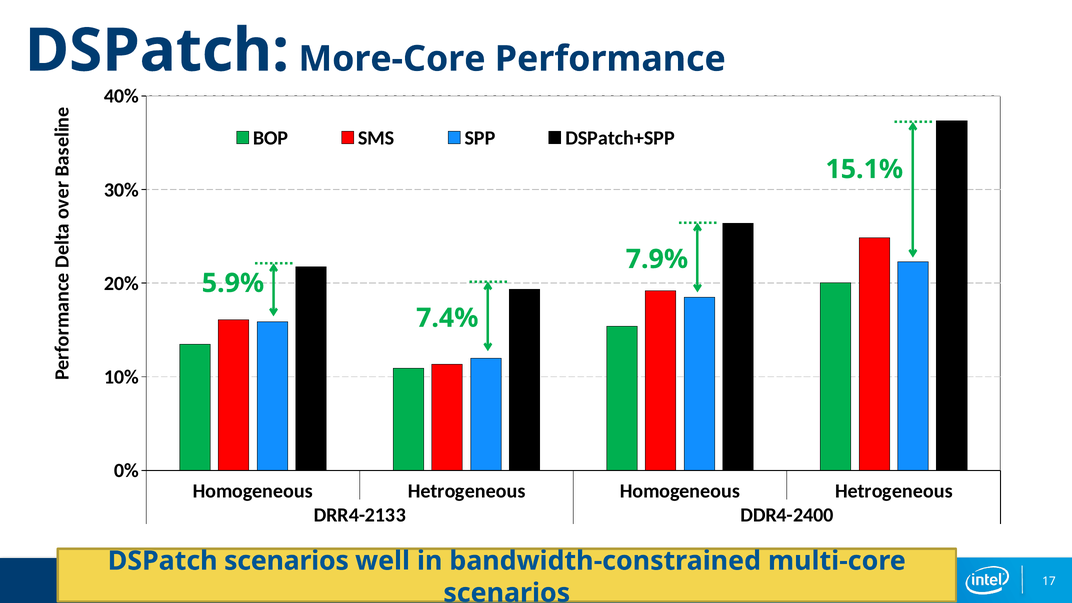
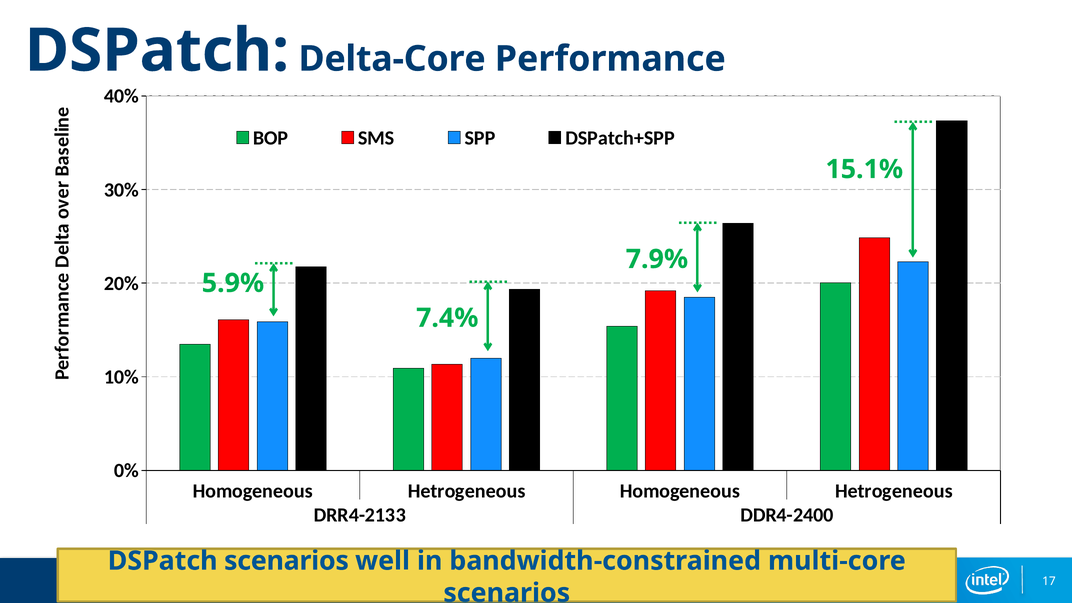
More-Core: More-Core -> Delta-Core
